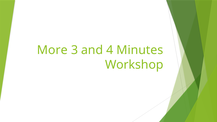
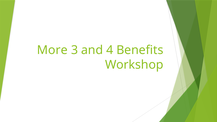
Minutes: Minutes -> Benefits
